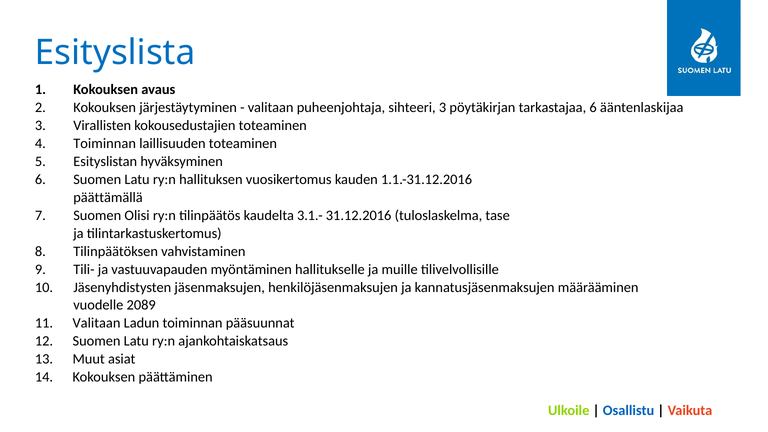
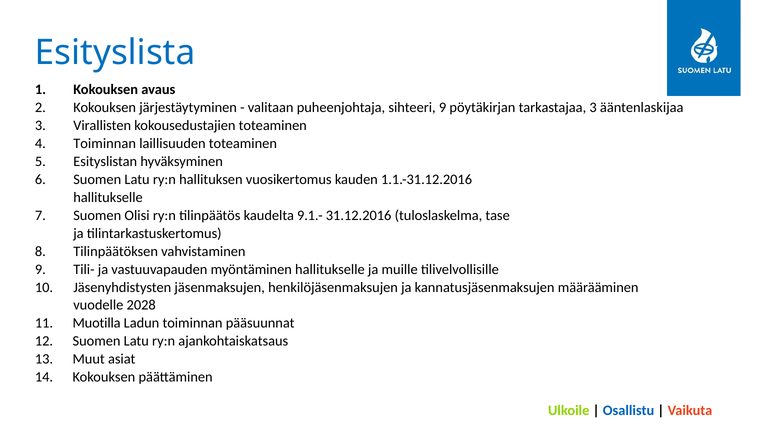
sihteeri 3: 3 -> 9
tarkastajaa 6: 6 -> 3
päättämällä at (108, 197): päättämällä -> hallitukselle
3.1.-: 3.1.- -> 9.1.-
2089: 2089 -> 2028
11 Valitaan: Valitaan -> Muotilla
